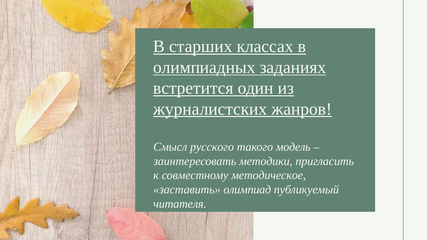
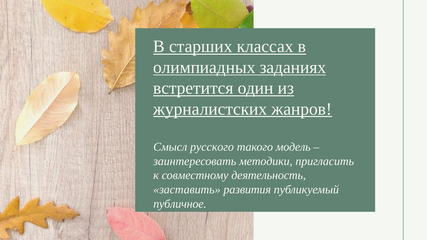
методическое: методическое -> деятельность
олимпиад: олимпиад -> развития
читателя: читателя -> публичное
